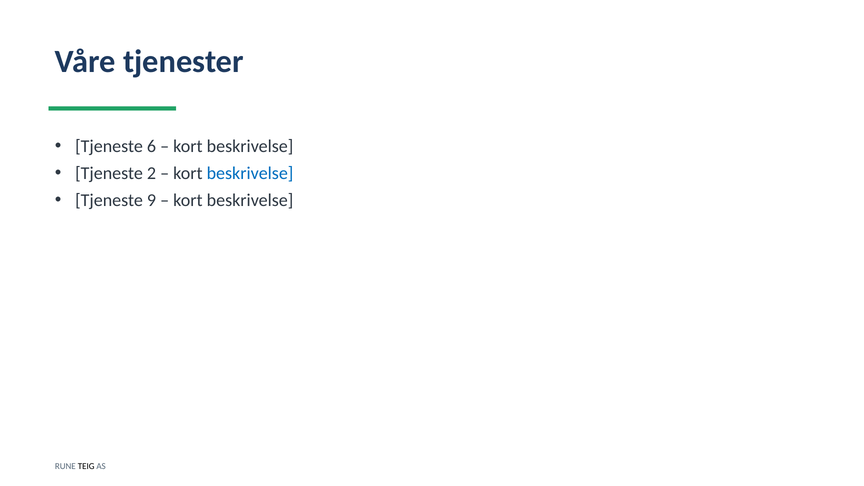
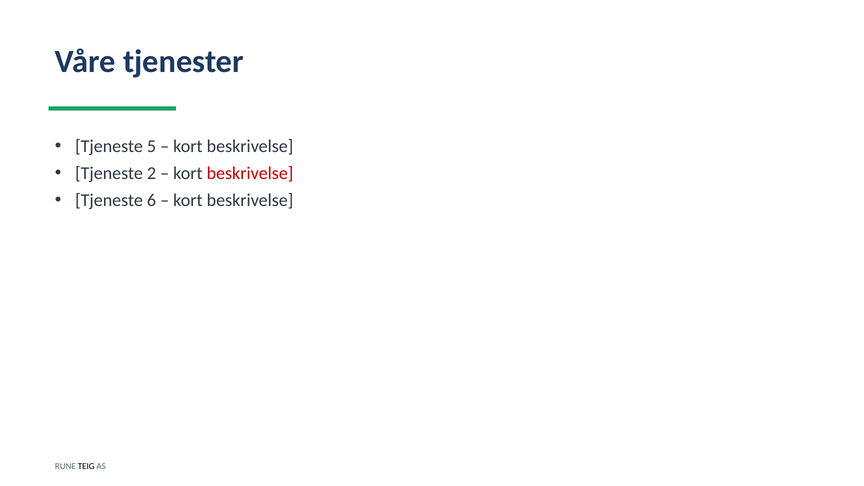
6: 6 -> 5
beskrivelse at (250, 173) colour: blue -> red
9: 9 -> 6
